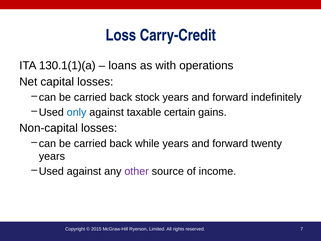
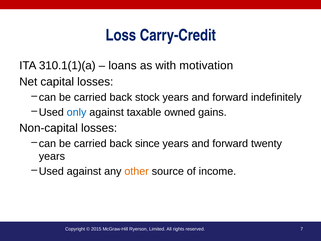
130.1(1)(a: 130.1(1)(a -> 310.1(1)(a
operations: operations -> motivation
certain: certain -> owned
while: while -> since
other colour: purple -> orange
